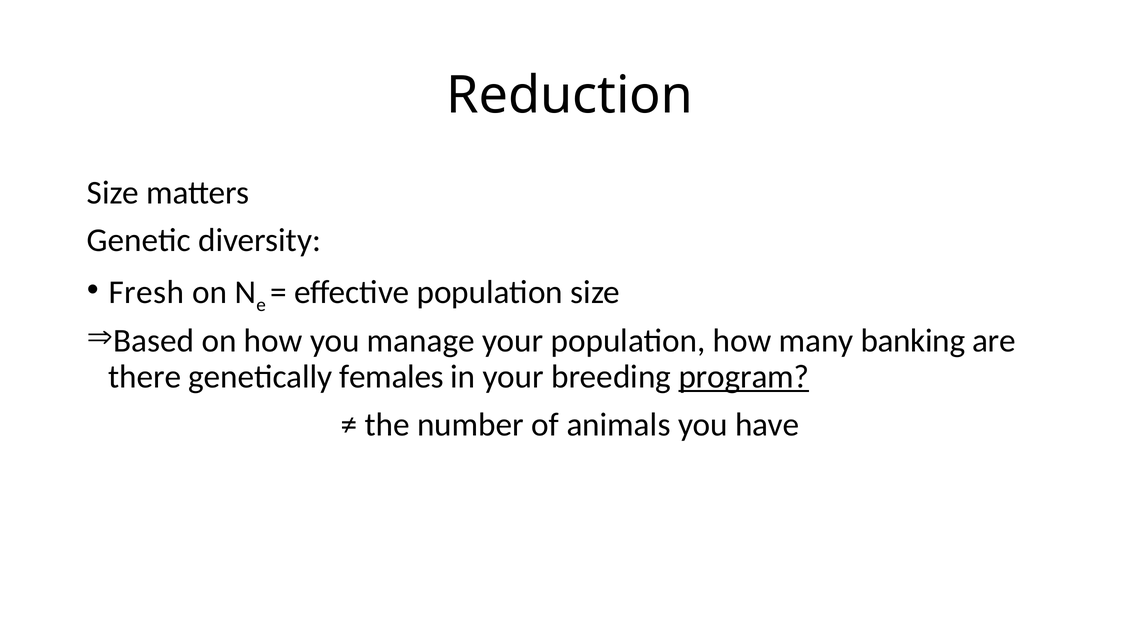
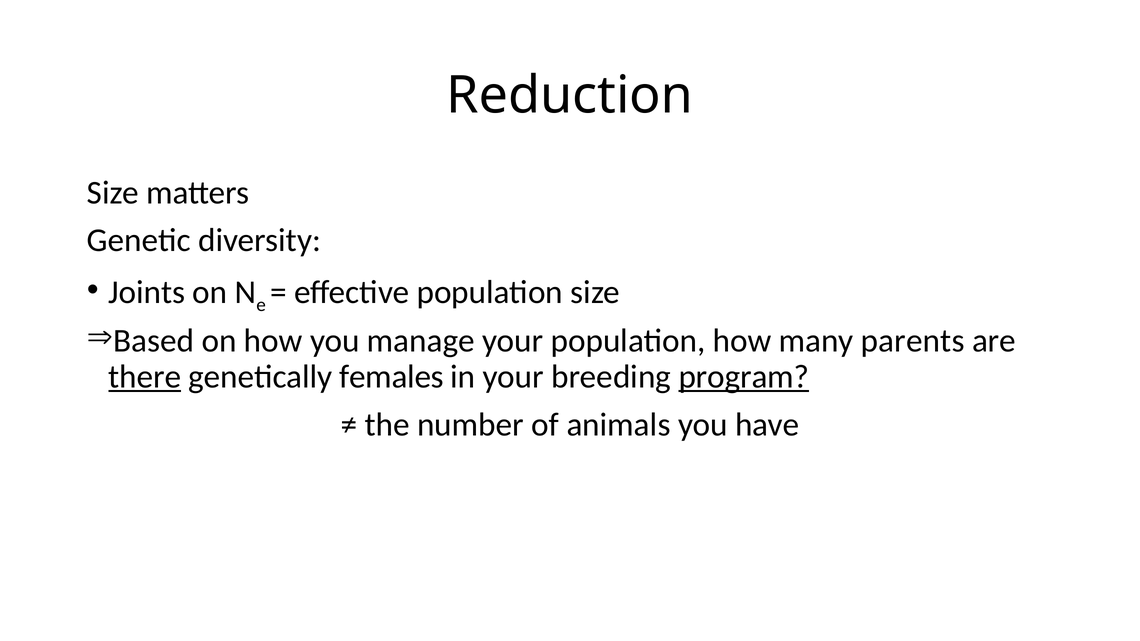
Fresh: Fresh -> Joints
banking: banking -> parents
there underline: none -> present
